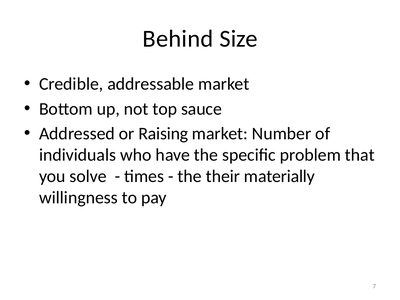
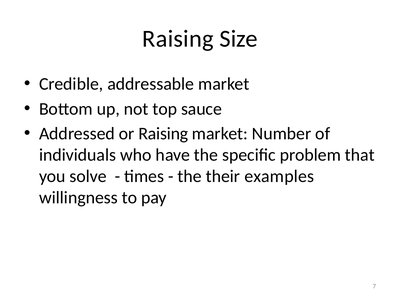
Behind at (178, 39): Behind -> Raising
materially: materially -> examples
